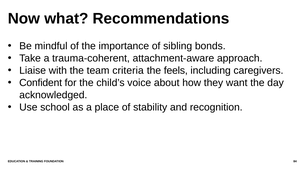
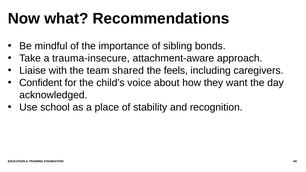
trauma‑coherent: trauma‑coherent -> trauma‑insecure
criteria: criteria -> shared
